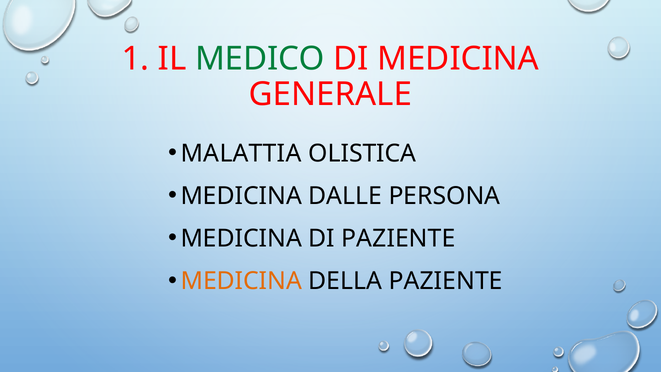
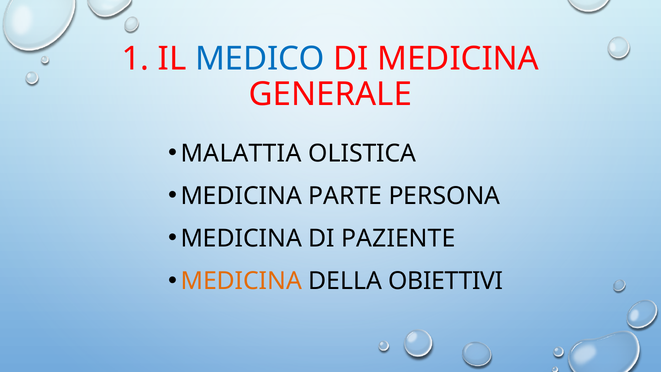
MEDICO colour: green -> blue
DALLE: DALLE -> PARTE
DELLA PAZIENTE: PAZIENTE -> OBIETTIVI
